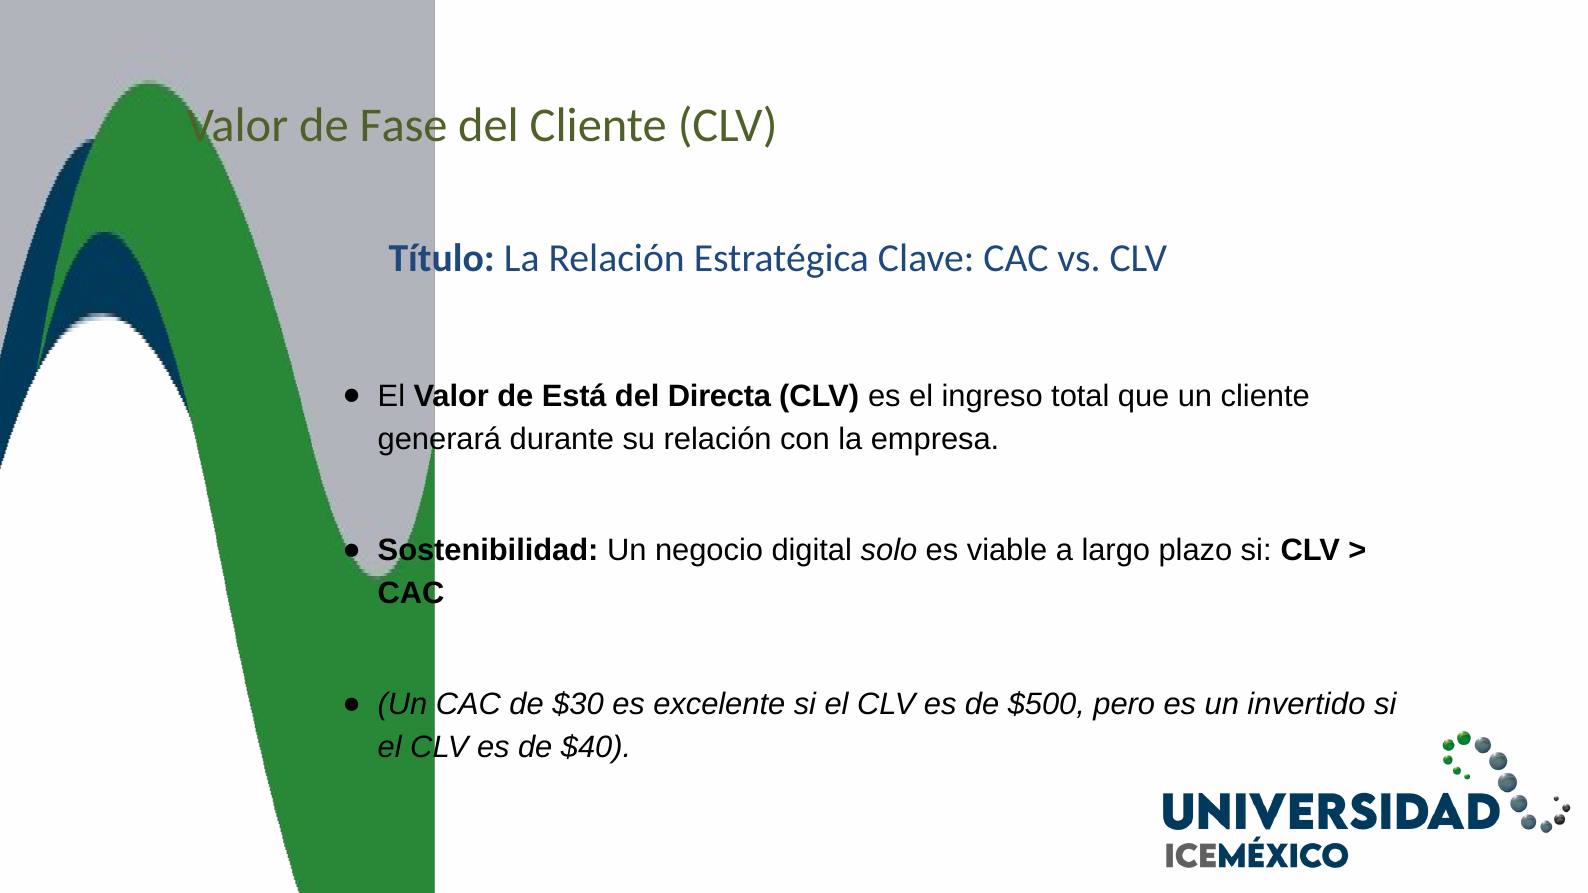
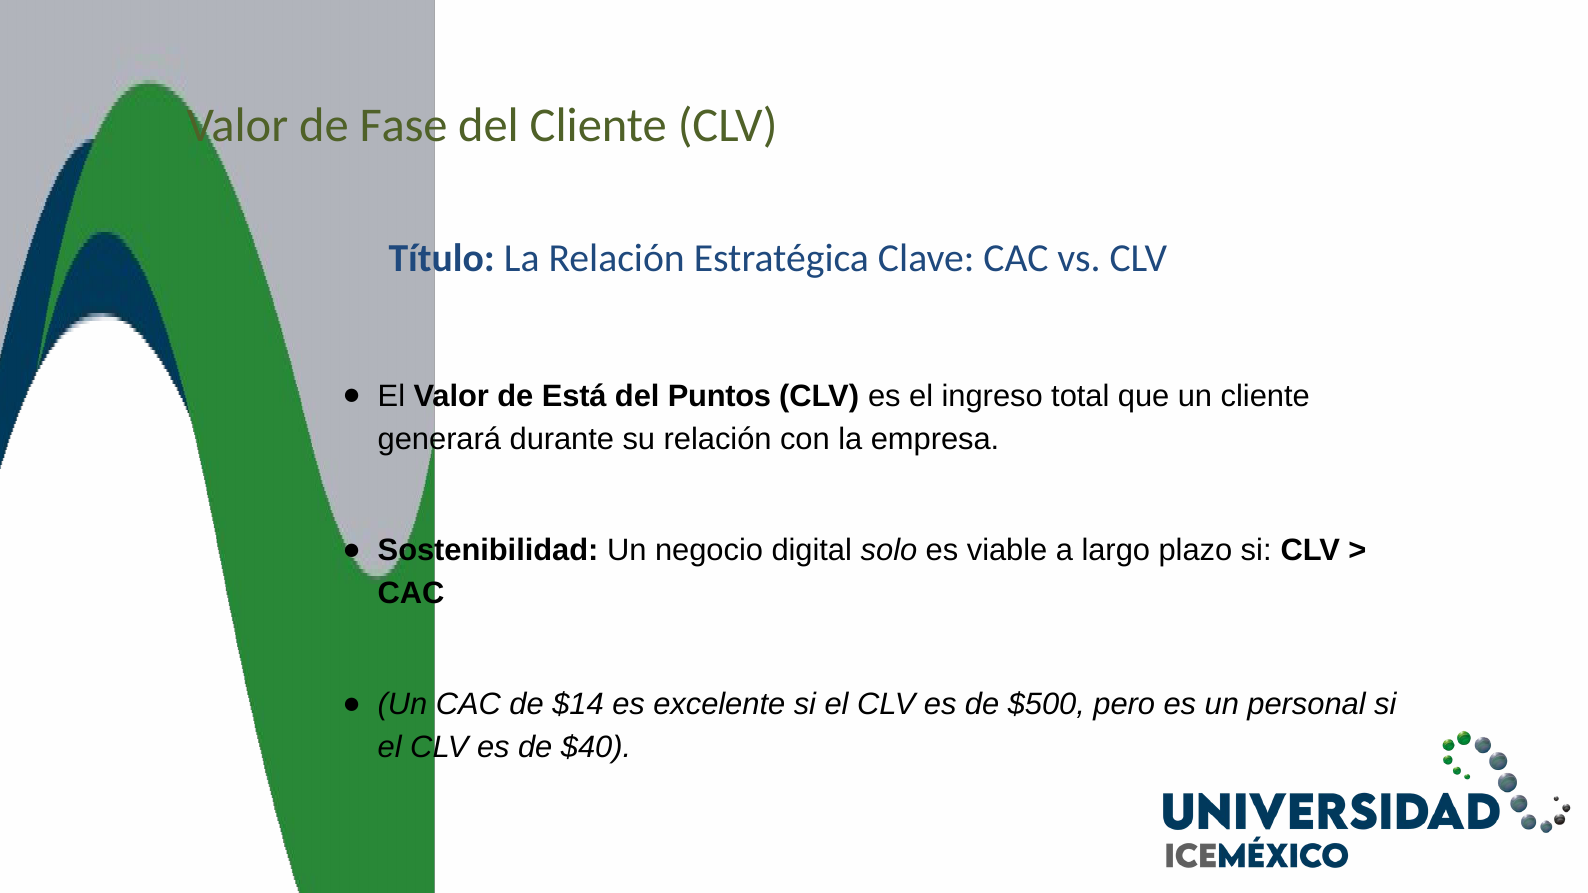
Directa: Directa -> Puntos
$30: $30 -> $14
invertido: invertido -> personal
